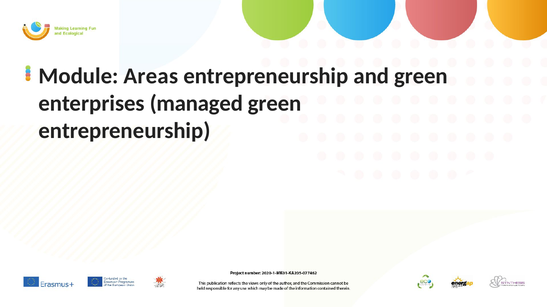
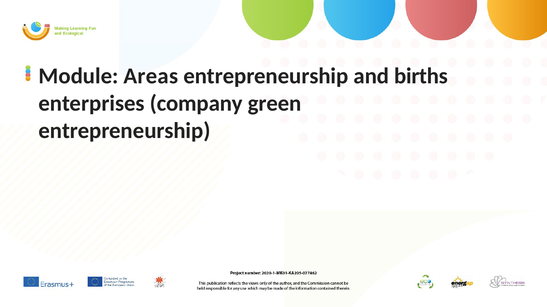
and green: green -> births
managed: managed -> company
